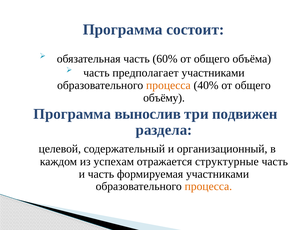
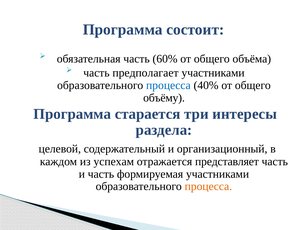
процесса at (168, 85) colour: orange -> blue
вынослив: вынослив -> старается
подвижен: подвижен -> интересы
структурные: структурные -> представляет
